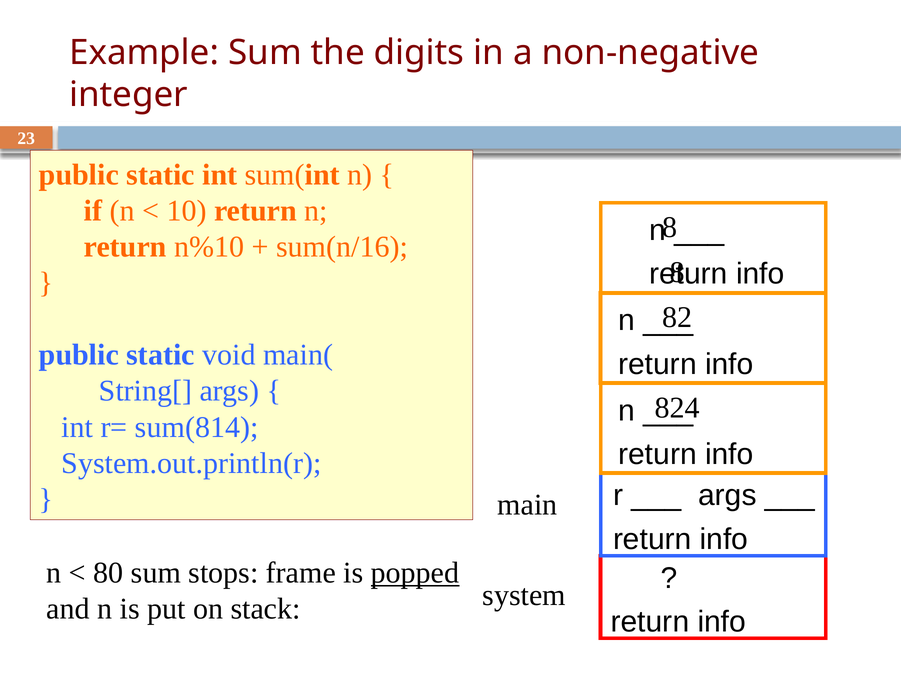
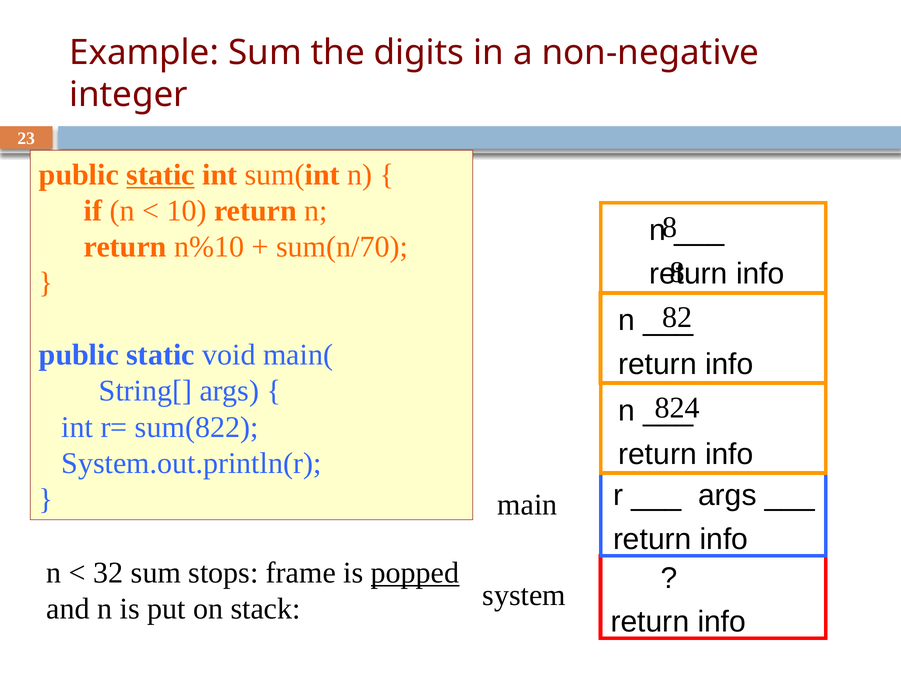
static at (161, 175) underline: none -> present
sum(n/16: sum(n/16 -> sum(n/70
sum(814: sum(814 -> sum(822
80: 80 -> 32
